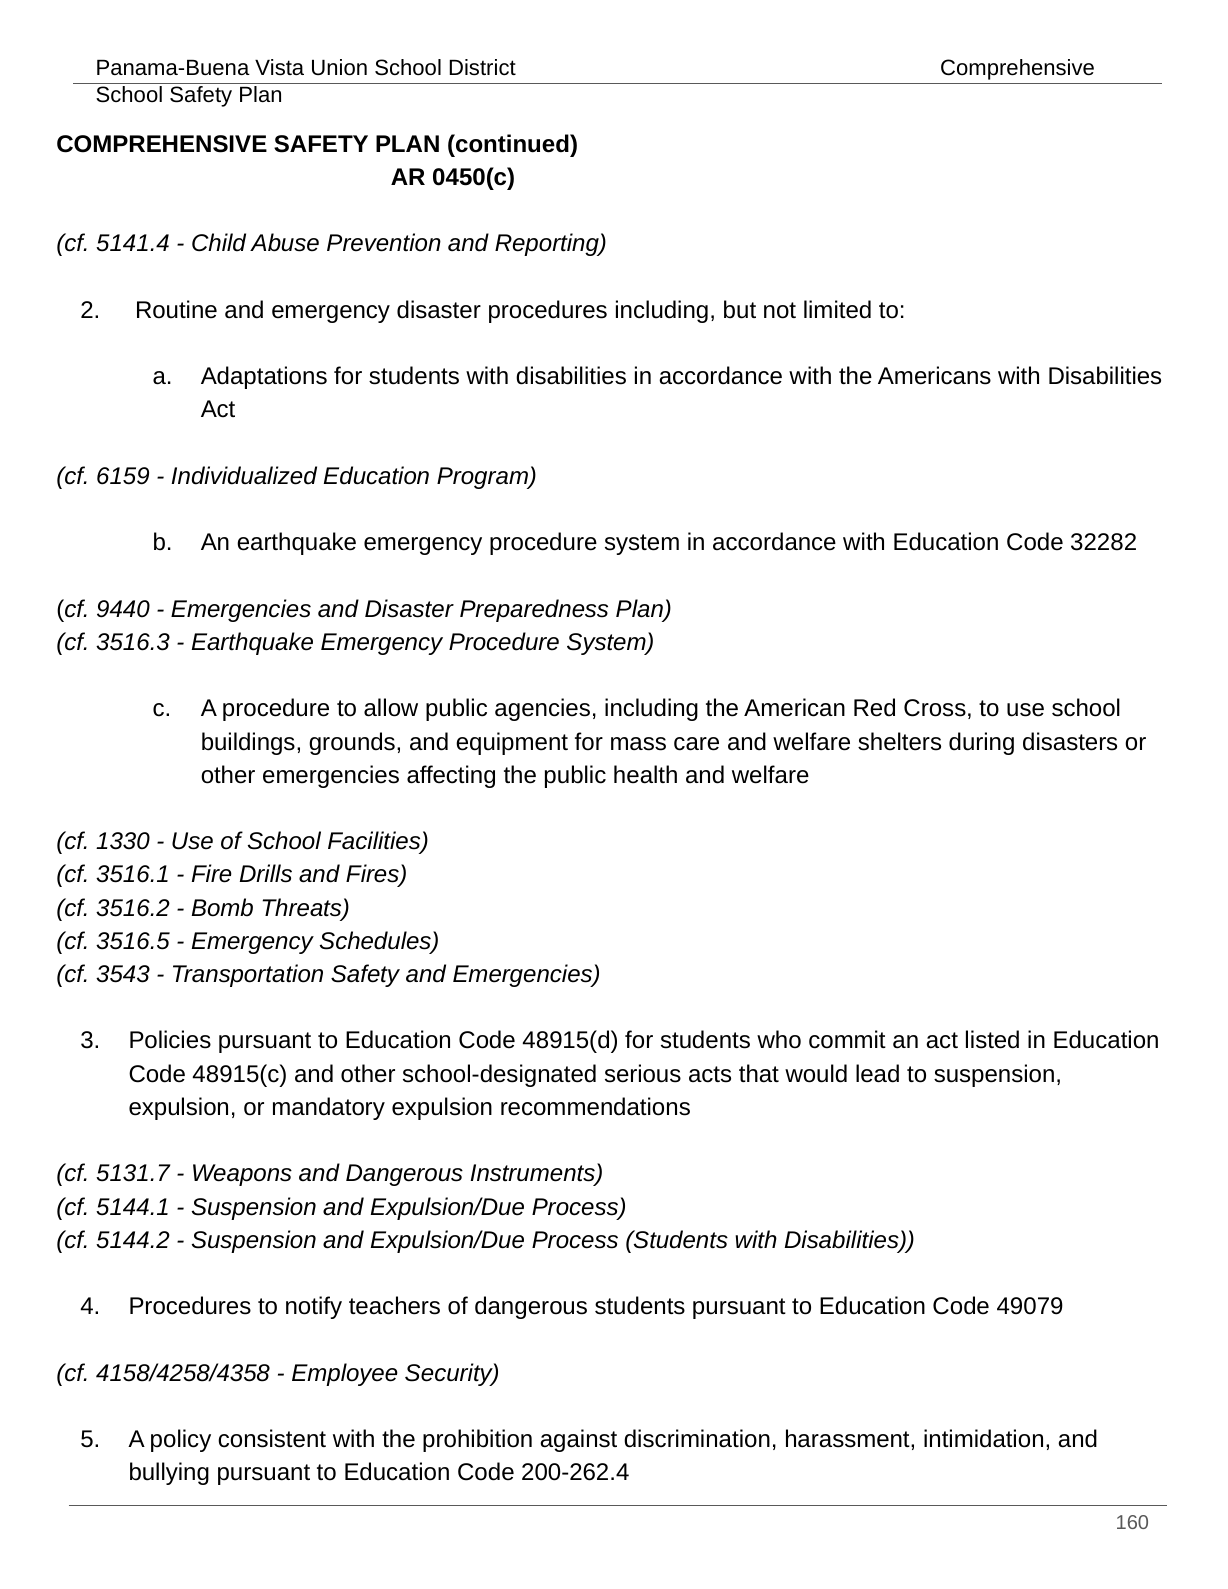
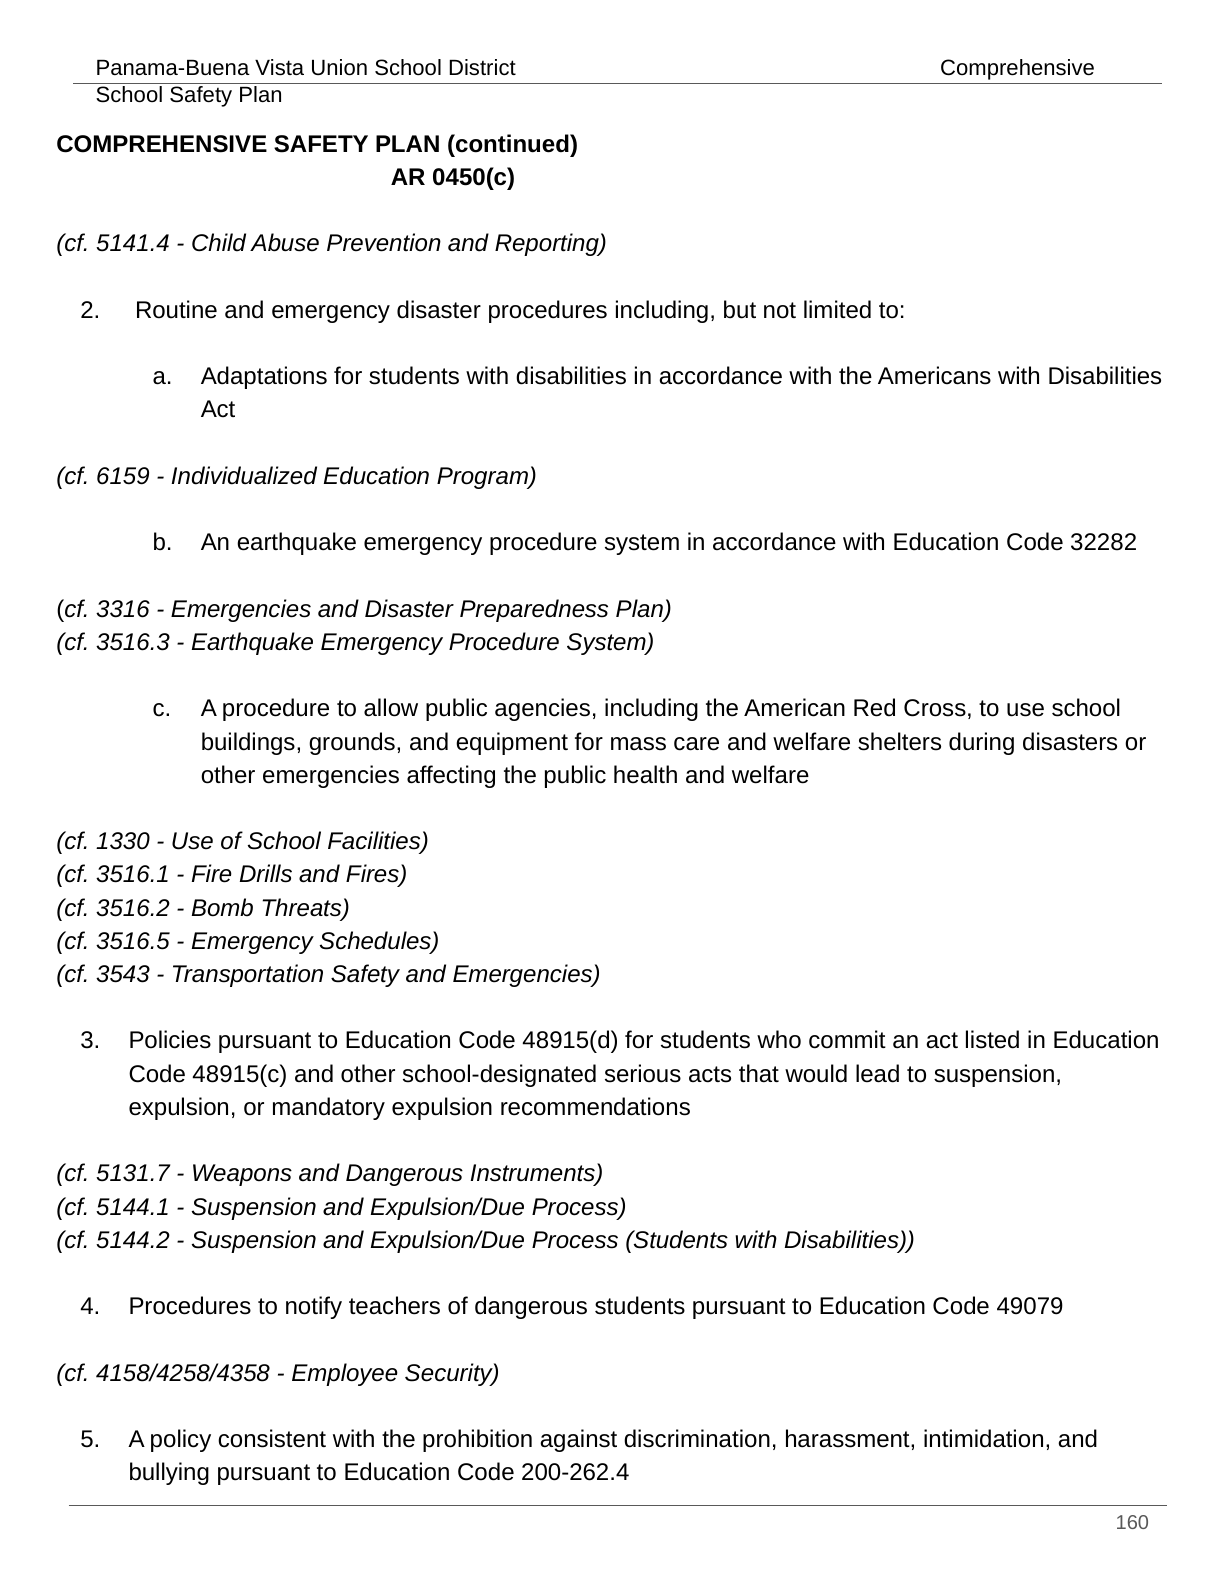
9440: 9440 -> 3316
